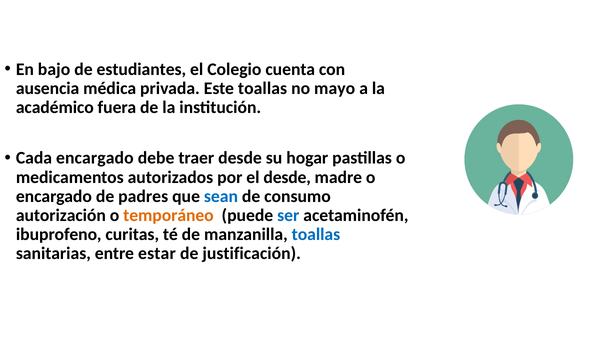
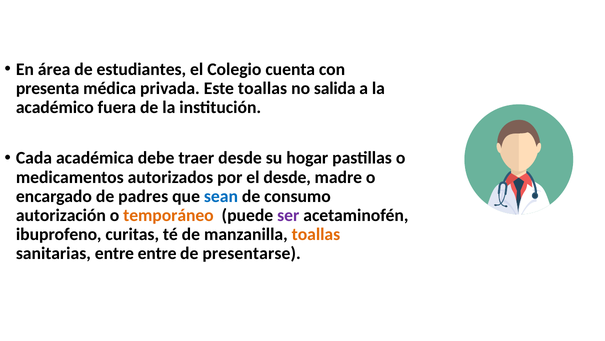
bajo: bajo -> área
ausencia: ausencia -> presenta
mayo: mayo -> salida
Cada encargado: encargado -> académica
ser colour: blue -> purple
toallas at (316, 234) colour: blue -> orange
entre estar: estar -> entre
justificación: justificación -> presentarse
